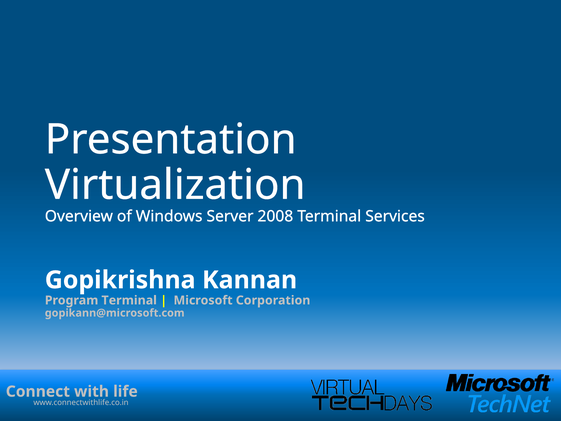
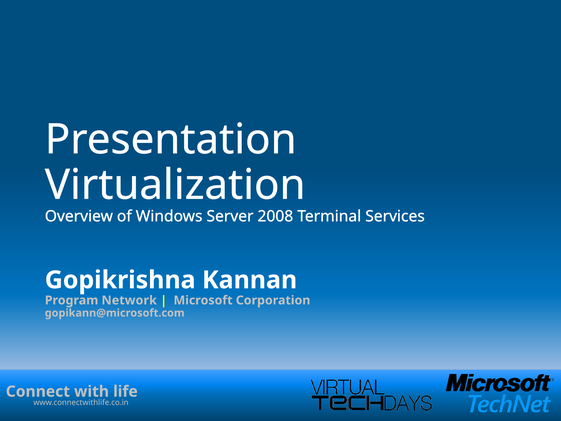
Program Terminal: Terminal -> Network
